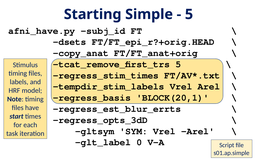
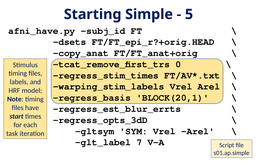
tcat_remove_first_trs 5: 5 -> 0
tempdir_stim_labels: tempdir_stim_labels -> warping_stim_labels
0: 0 -> 7
